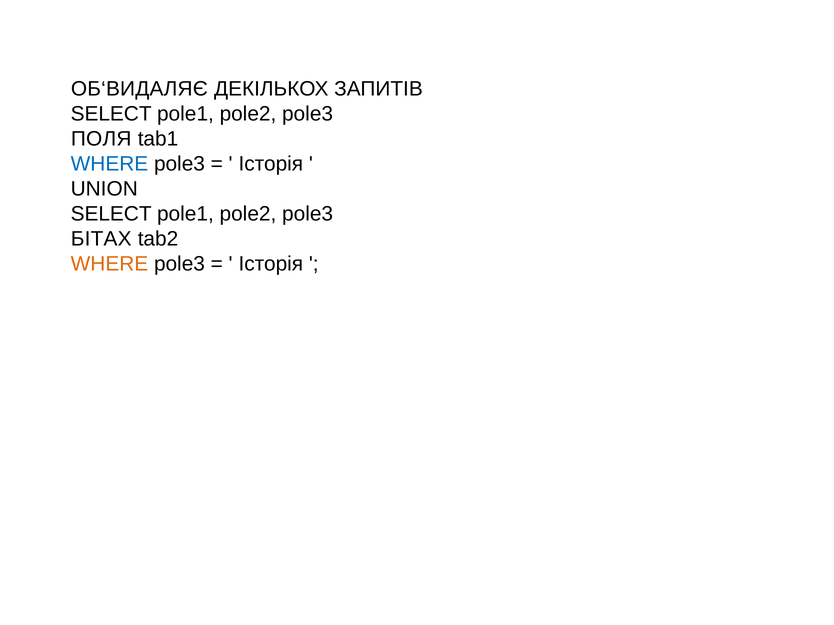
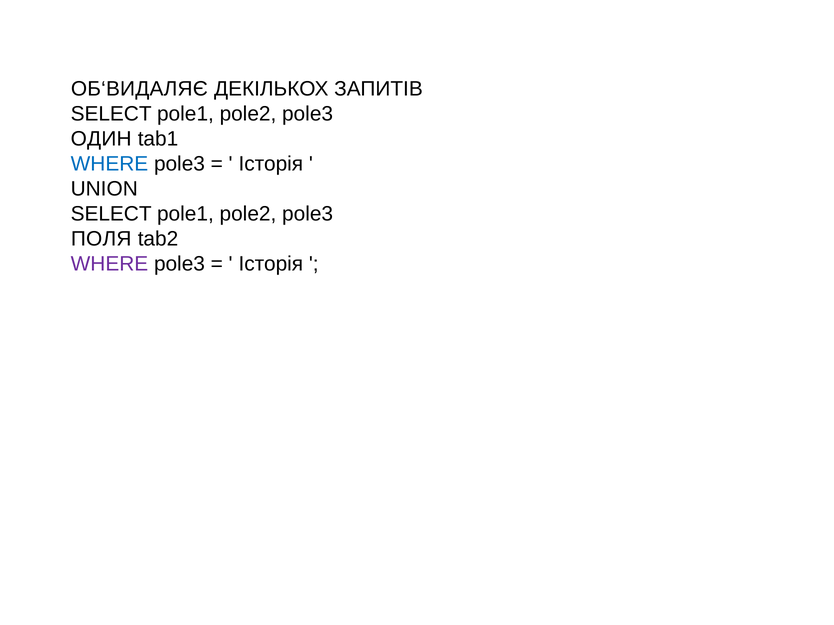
ПОЛЯ: ПОЛЯ -> ОДИН
БІТАХ: БІТАХ -> ПОЛЯ
WHERE at (109, 264) colour: orange -> purple
